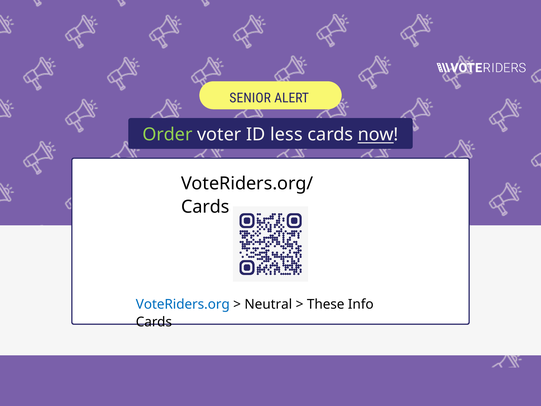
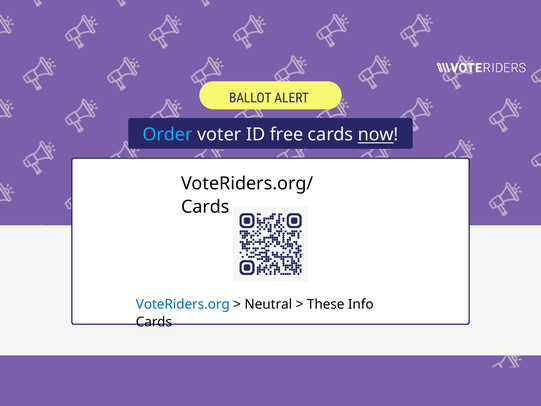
SENIOR: SENIOR -> BALLOT
Order colour: light green -> light blue
less: less -> free
